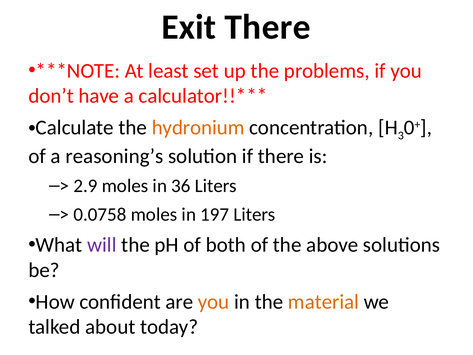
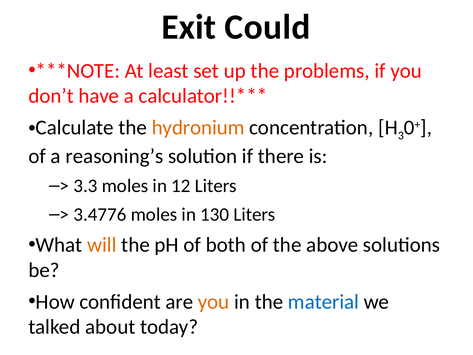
Exit There: There -> Could
2.9: 2.9 -> 3.3
36: 36 -> 12
0.0758: 0.0758 -> 3.4776
197: 197 -> 130
will colour: purple -> orange
material colour: orange -> blue
